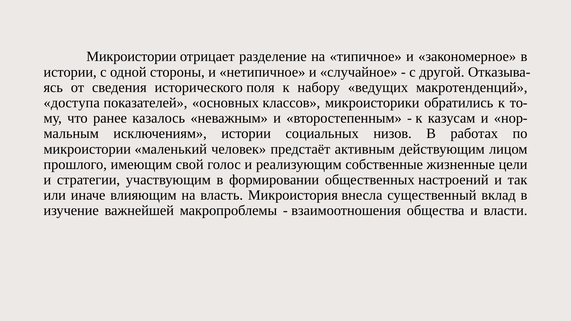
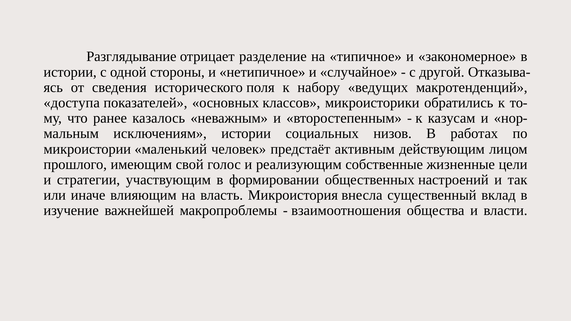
Микроистории at (131, 57): Микроистории -> Разглядывание
